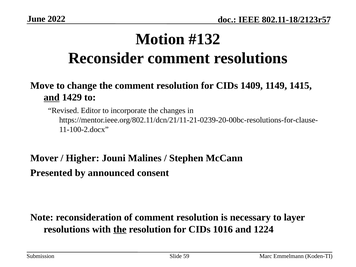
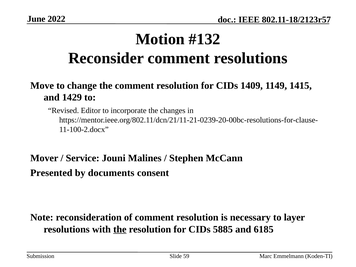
and at (52, 97) underline: present -> none
Higher: Higher -> Service
announced: announced -> documents
1016: 1016 -> 5885
1224: 1224 -> 6185
